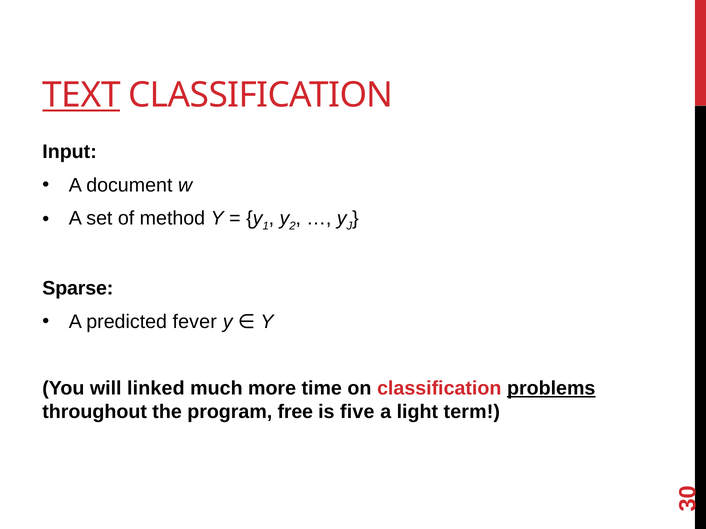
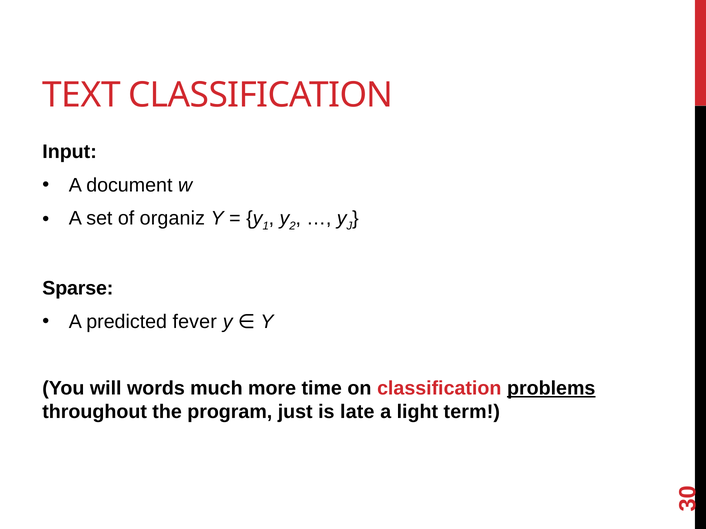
TEXT underline: present -> none
method: method -> organiz
linked: linked -> words
free: free -> just
five: five -> late
